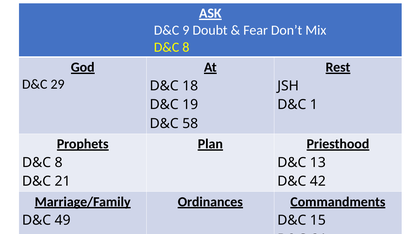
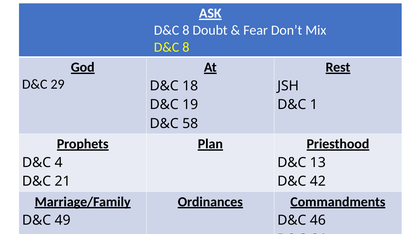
9 at (186, 30): 9 -> 8
8 at (59, 163): 8 -> 4
15: 15 -> 46
